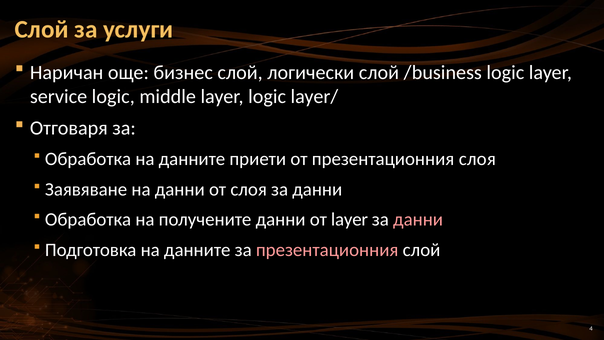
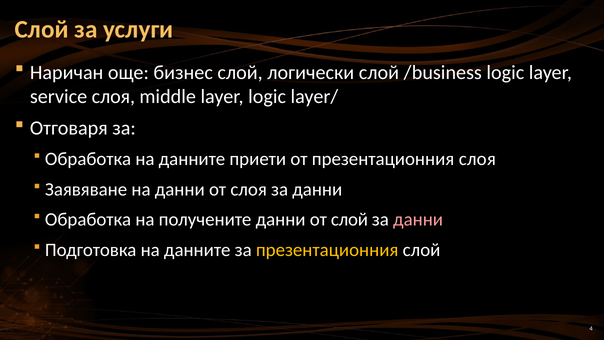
service logic: logic -> слоя
от layer: layer -> слой
презентационния at (327, 250) colour: pink -> yellow
